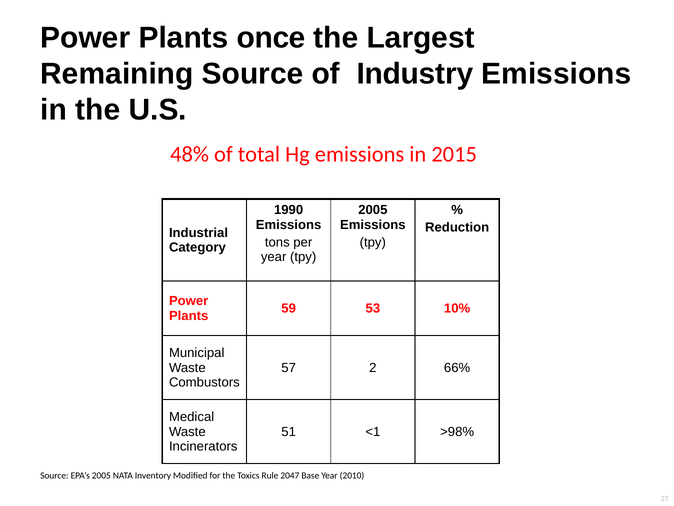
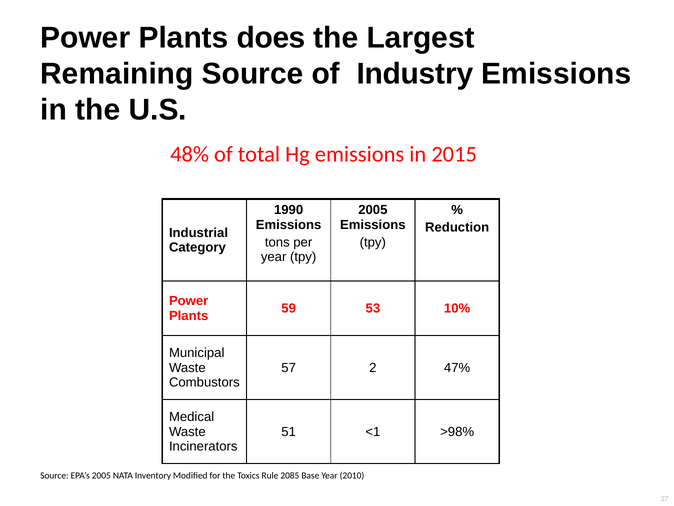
once: once -> does
66%: 66% -> 47%
2047: 2047 -> 2085
